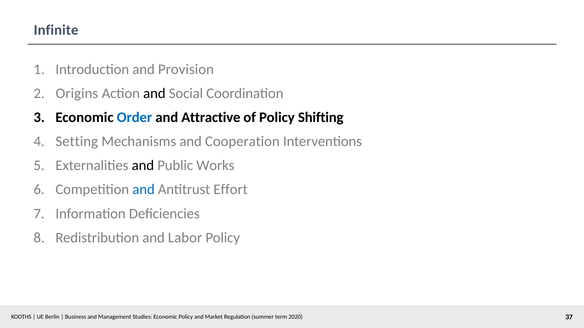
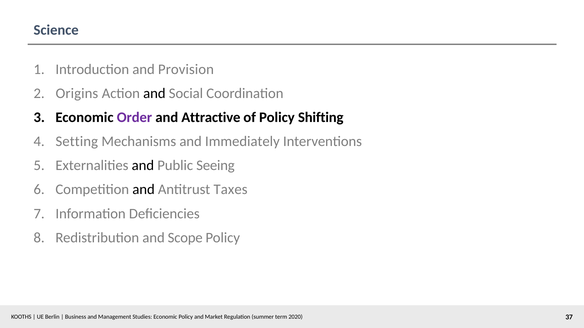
Infinite: Infinite -> Science
Order colour: blue -> purple
Cooperation: Cooperation -> Immediately
Works: Works -> Seeing
and at (144, 190) colour: blue -> black
Effort: Effort -> Taxes
Labor: Labor -> Scope
